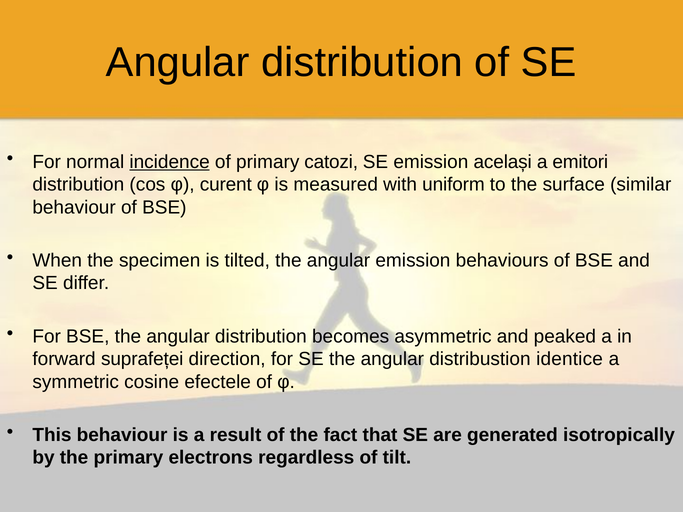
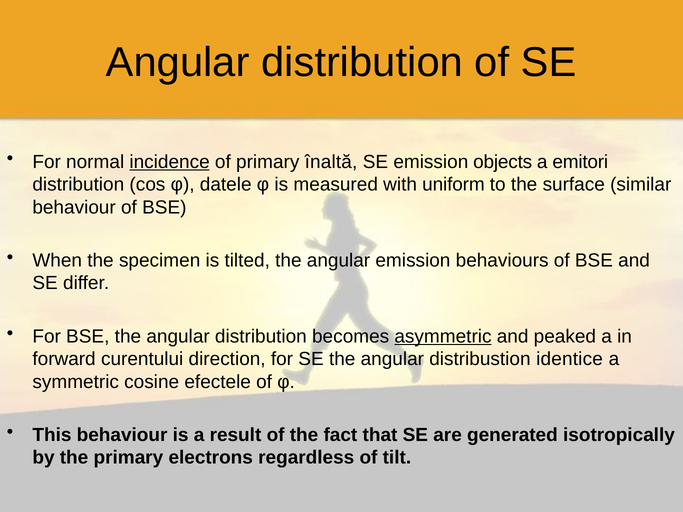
catozi: catozi -> înaltă
același: același -> objects
curent: curent -> datele
asymmetric underline: none -> present
suprafeței: suprafeței -> curentului
